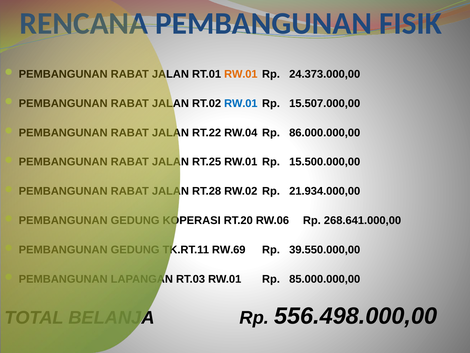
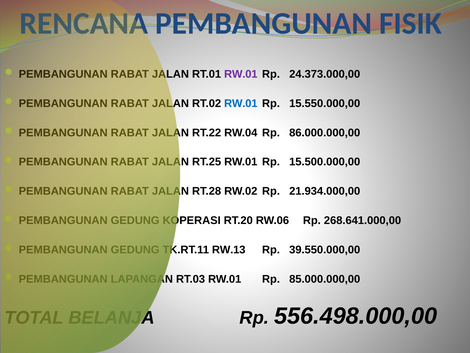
RW.01 at (241, 74) colour: orange -> purple
15.507.000,00: 15.507.000,00 -> 15.550.000,00
RW.69: RW.69 -> RW.13
